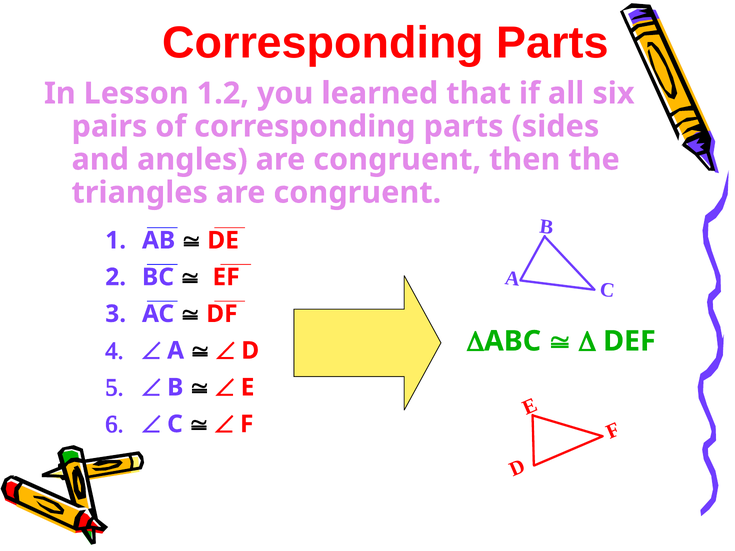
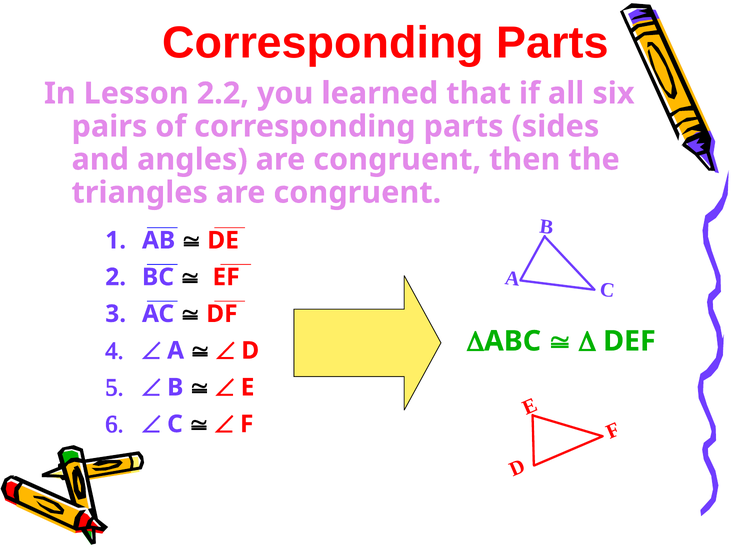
1.2: 1.2 -> 2.2
